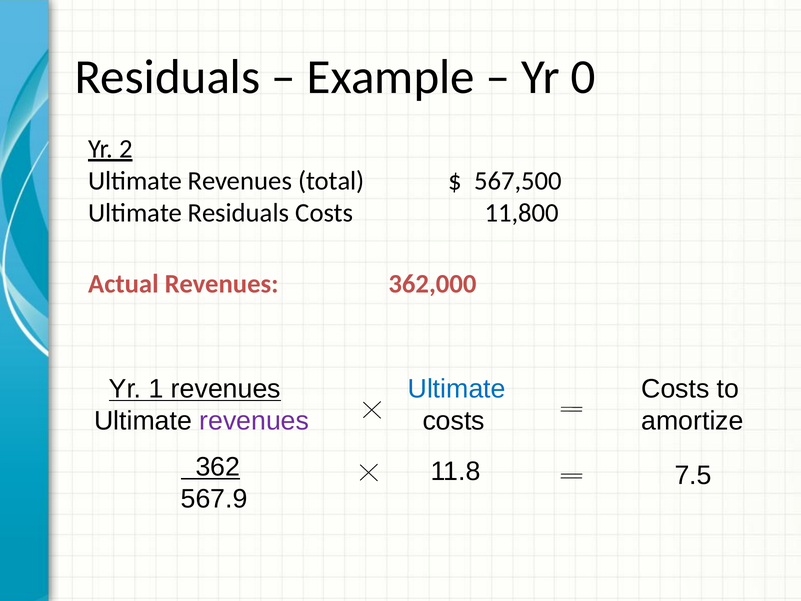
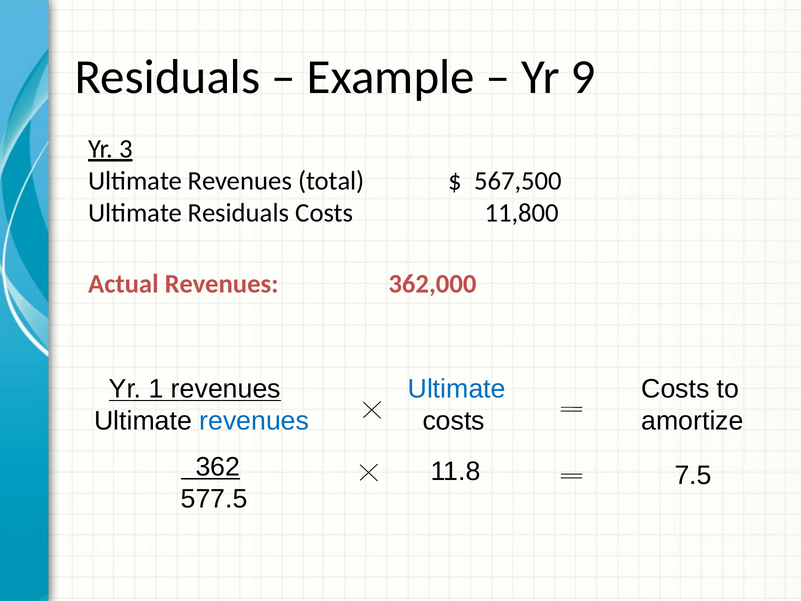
0: 0 -> 9
2: 2 -> 3
revenues at (254, 421) colour: purple -> blue
567.9: 567.9 -> 577.5
